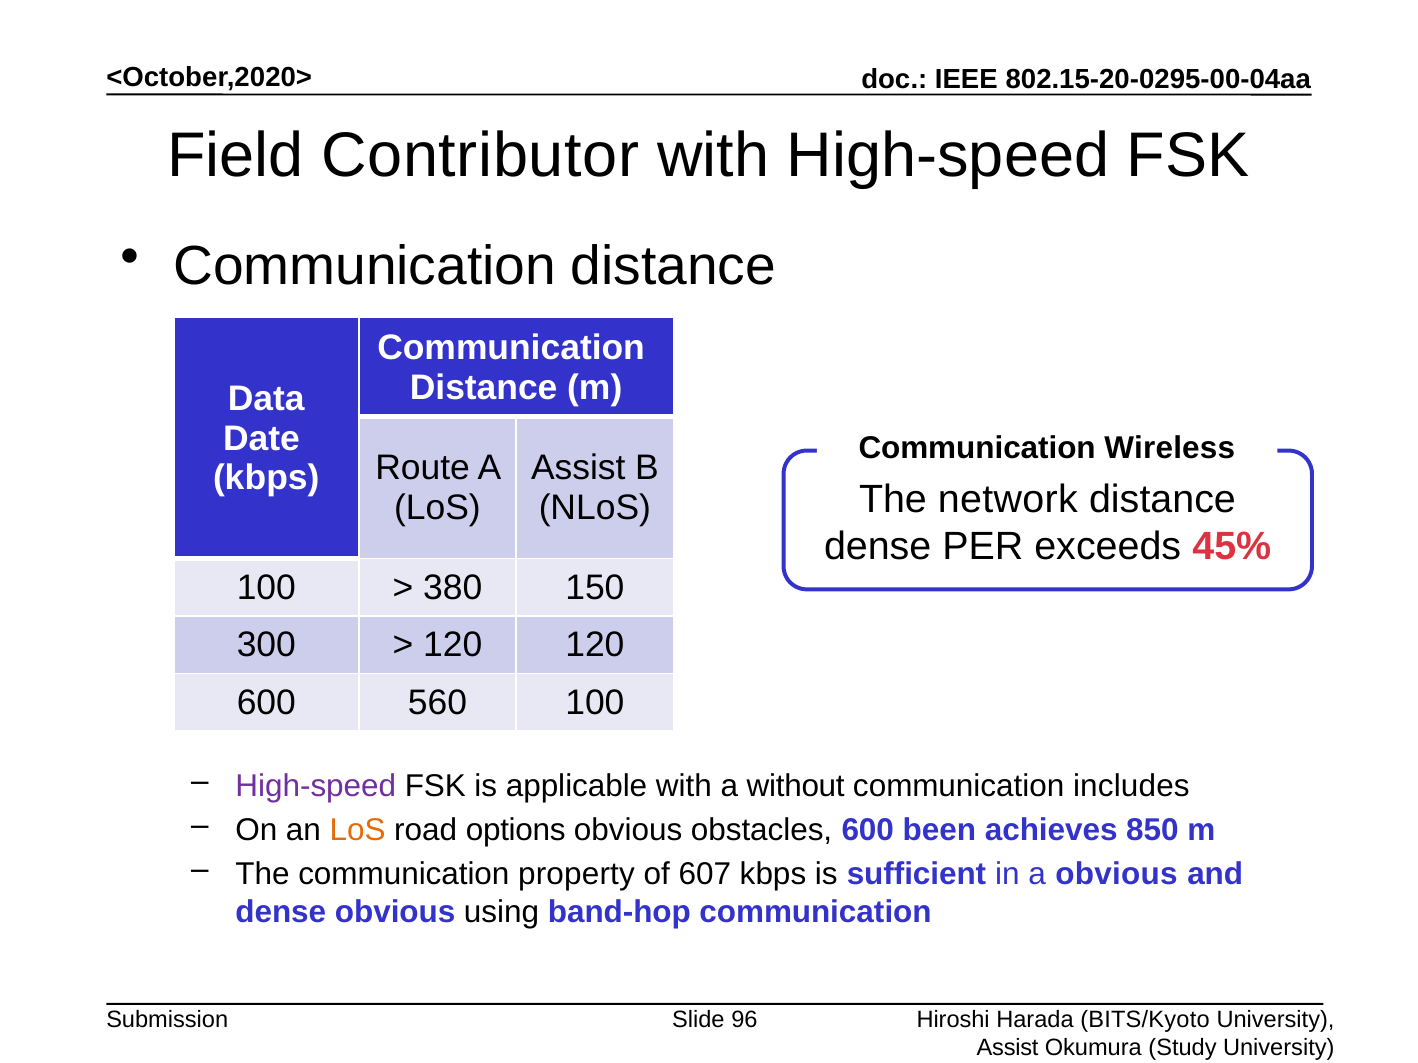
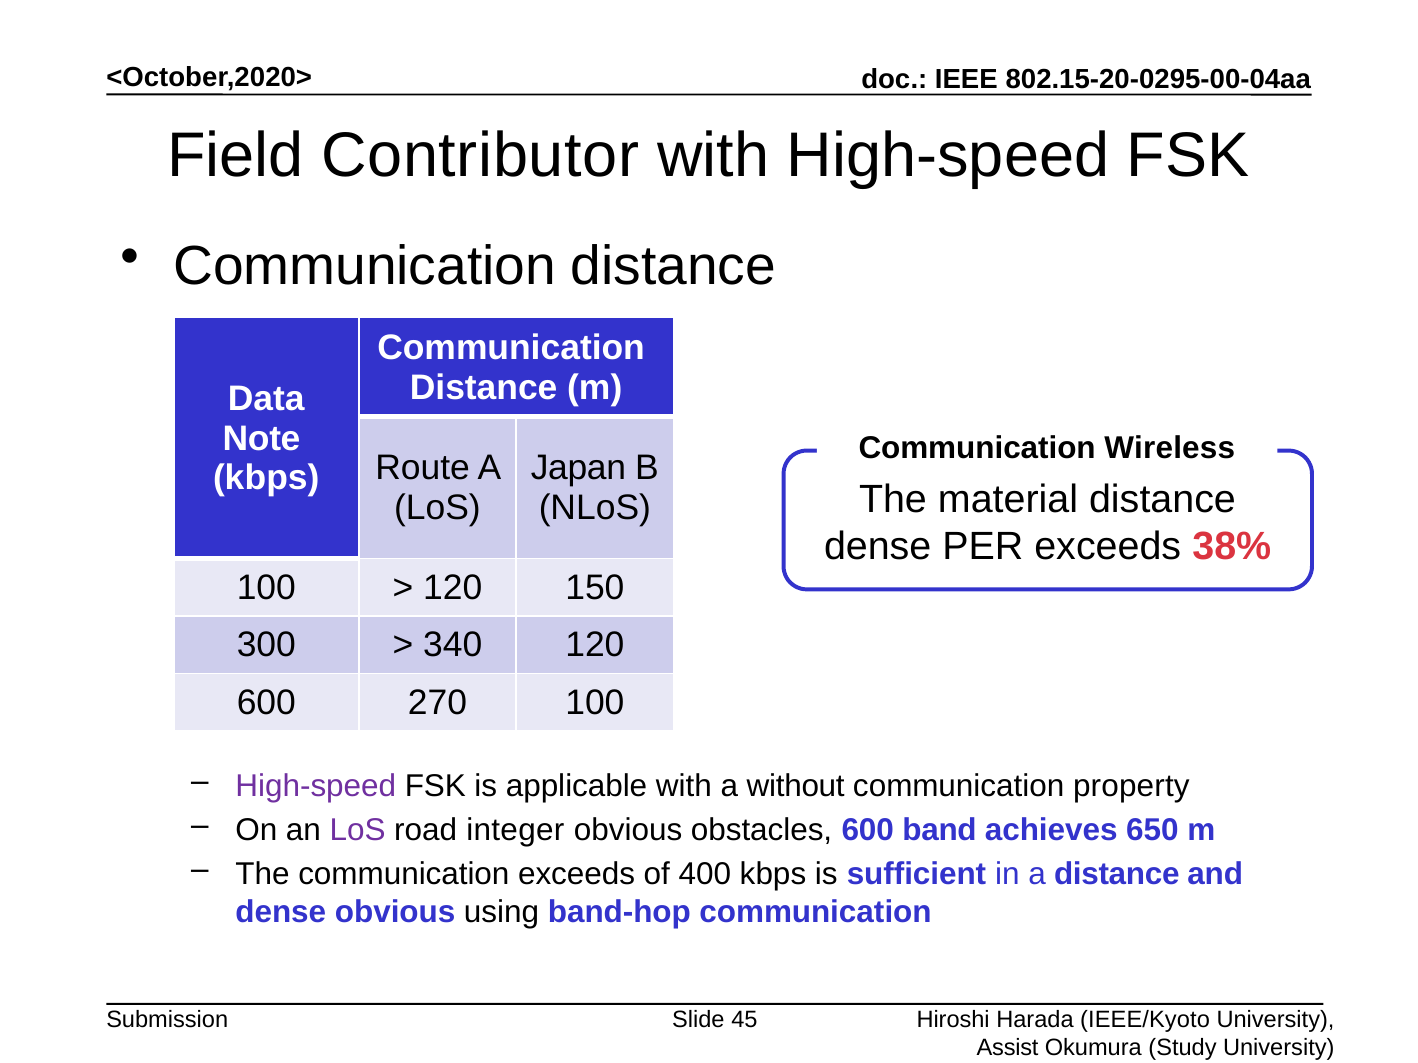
Date: Date -> Note
Assist at (578, 469): Assist -> Japan
network: network -> material
45%: 45% -> 38%
380 at (453, 588): 380 -> 120
120 at (453, 646): 120 -> 340
560: 560 -> 270
includes: includes -> property
LoS at (358, 830) colour: orange -> purple
options: options -> integer
been: been -> band
850: 850 -> 650
communication property: property -> exceeds
607: 607 -> 400
a obvious: obvious -> distance
96: 96 -> 45
BITS/Kyoto: BITS/Kyoto -> IEEE/Kyoto
